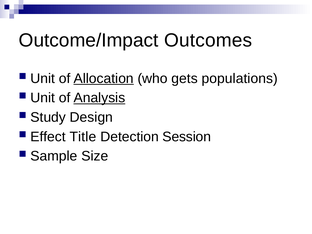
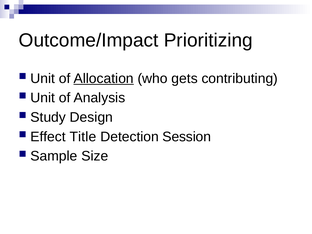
Outcomes: Outcomes -> Prioritizing
populations: populations -> contributing
Analysis underline: present -> none
